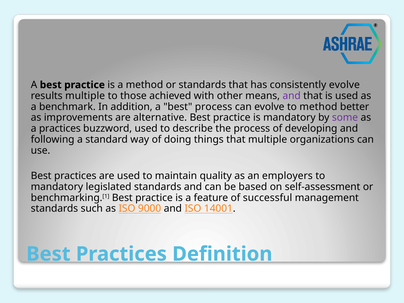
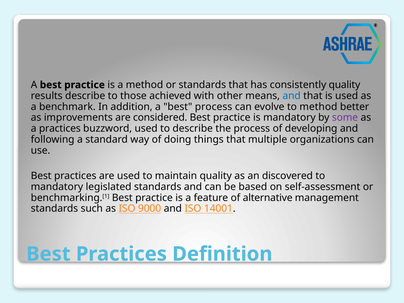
consistently evolve: evolve -> quality
results multiple: multiple -> describe
and at (292, 96) colour: purple -> blue
alternative: alternative -> considered
employers: employers -> discovered
successful: successful -> alternative
